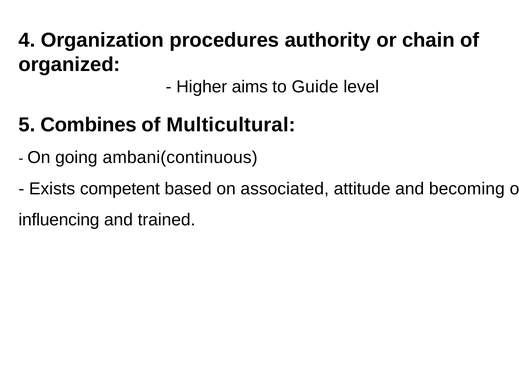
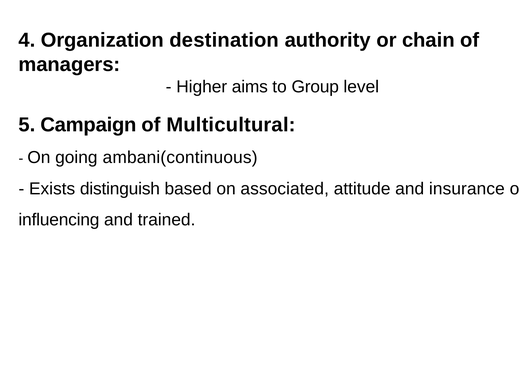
procedures: procedures -> destination
organized: organized -> managers
Guide: Guide -> Group
Combines: Combines -> Campaign
competent: competent -> distinguish
becoming: becoming -> insurance
